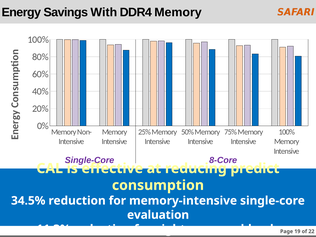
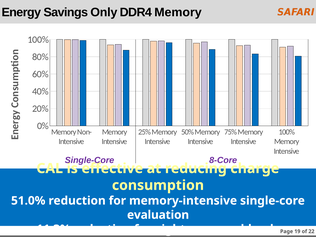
With: With -> Only
predict: predict -> charge
34.5%: 34.5% -> 51.0%
